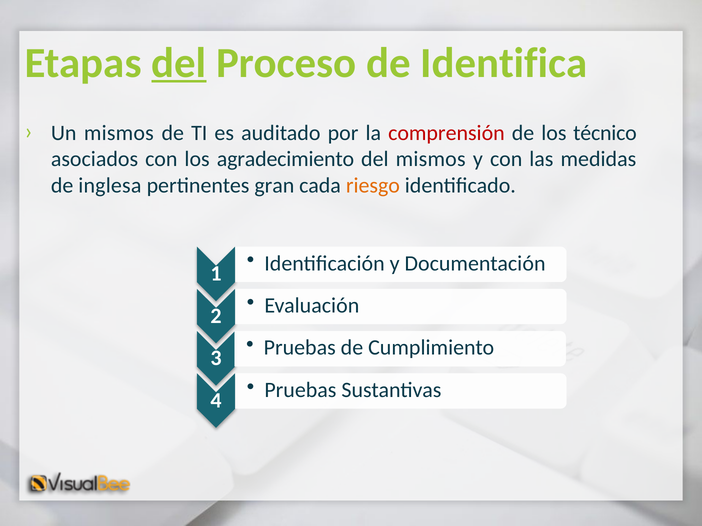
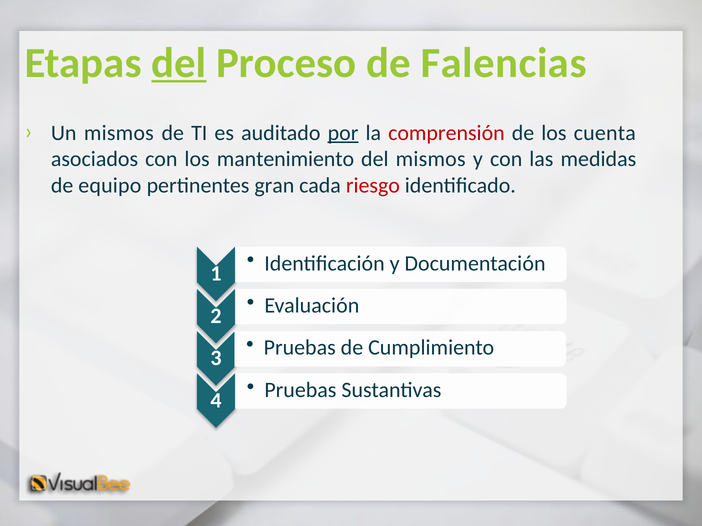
Identifica: Identifica -> Falencias
por underline: none -> present
técnico: técnico -> cuenta
agradecimiento: agradecimiento -> mantenimiento
inglesa: inglesa -> equipo
riesgo colour: orange -> red
